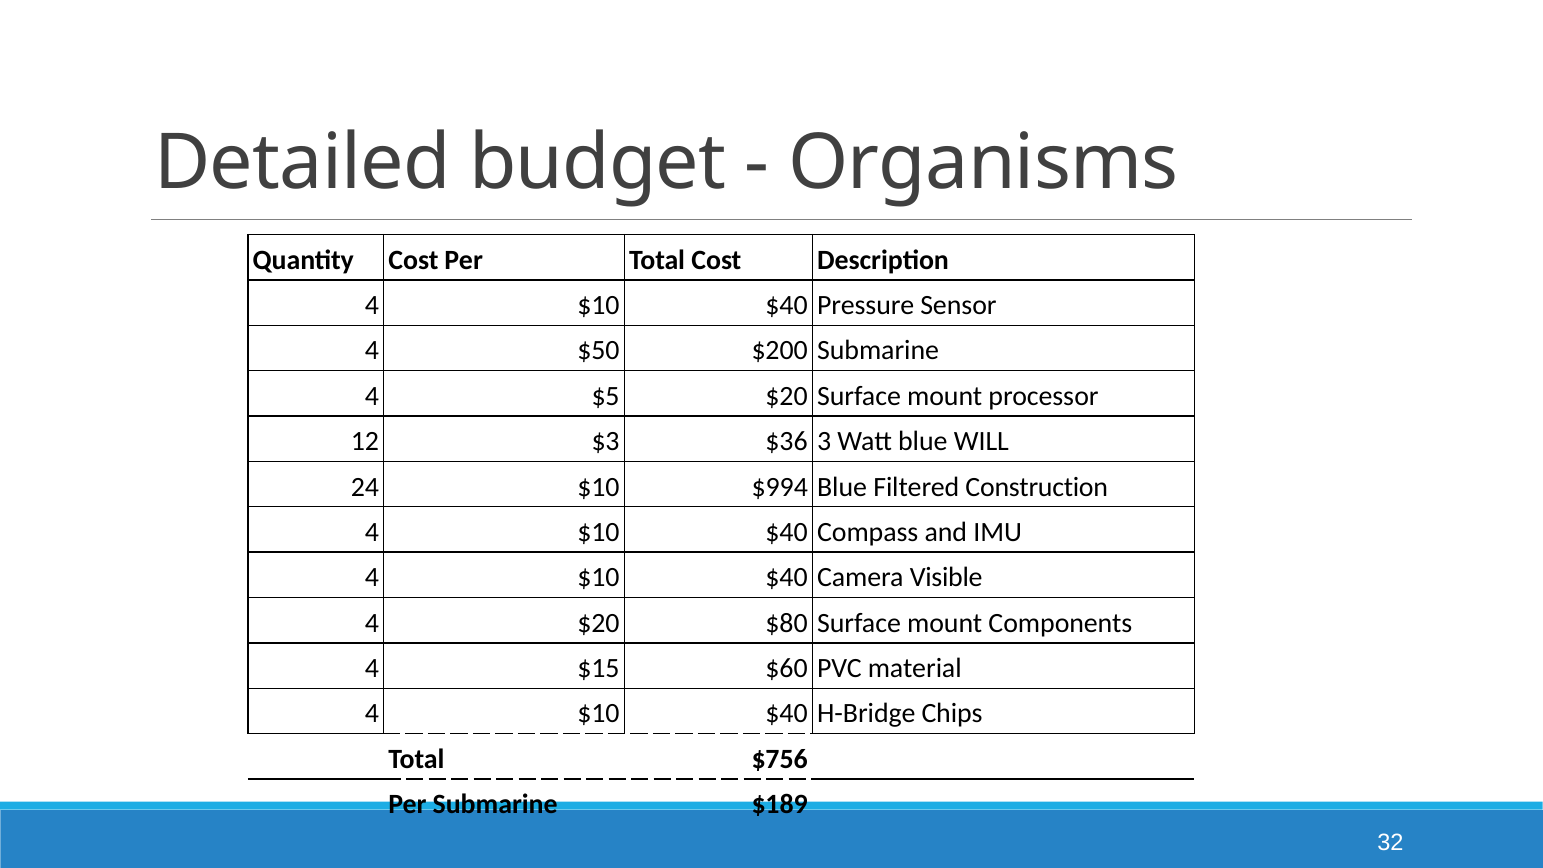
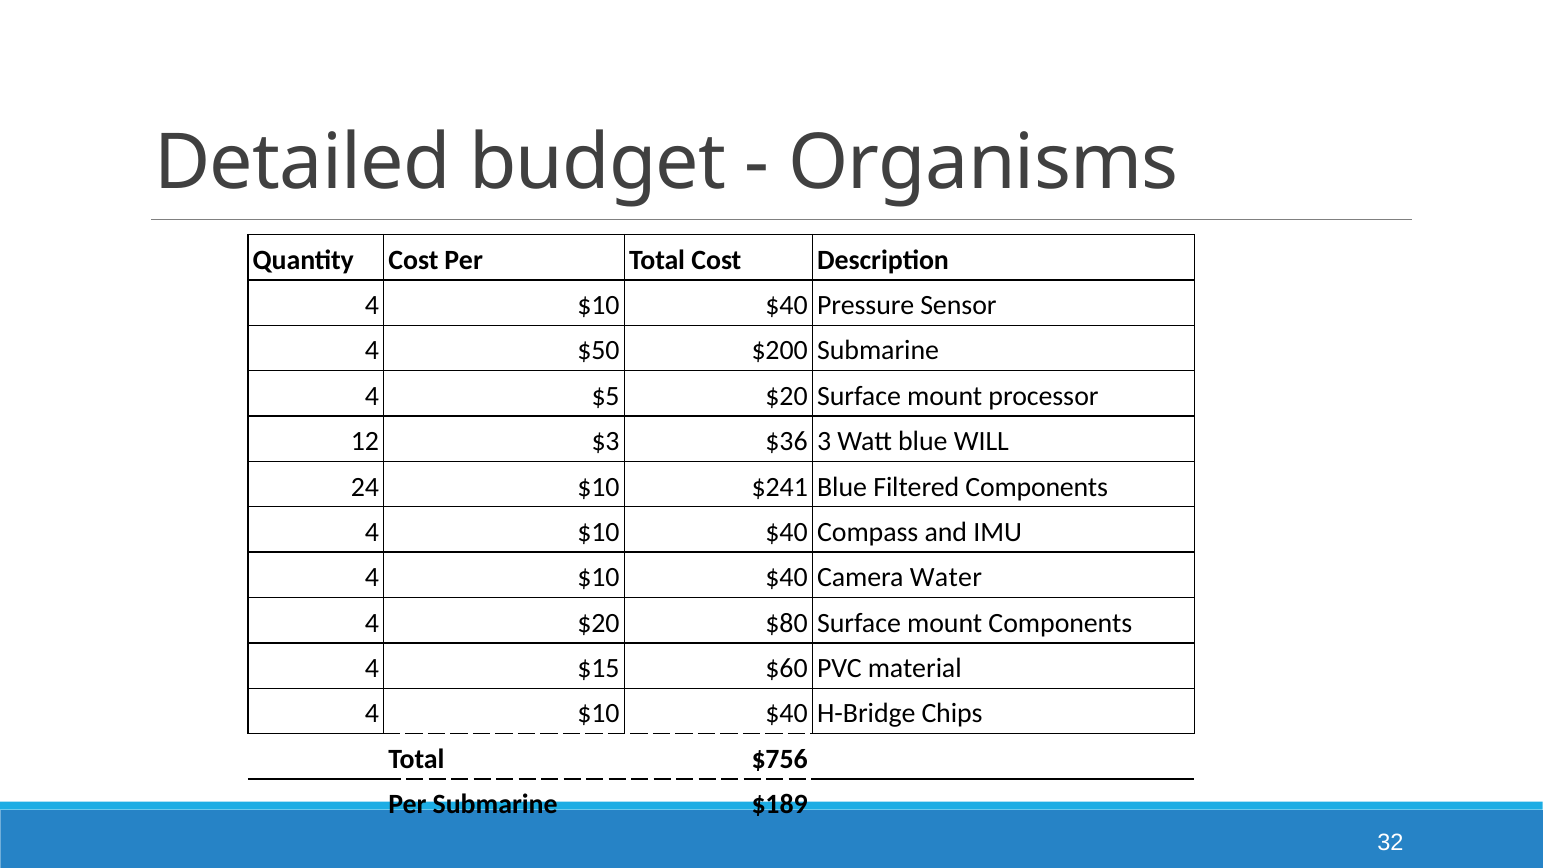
$994: $994 -> $241
Filtered Construction: Construction -> Components
Visible: Visible -> Water
